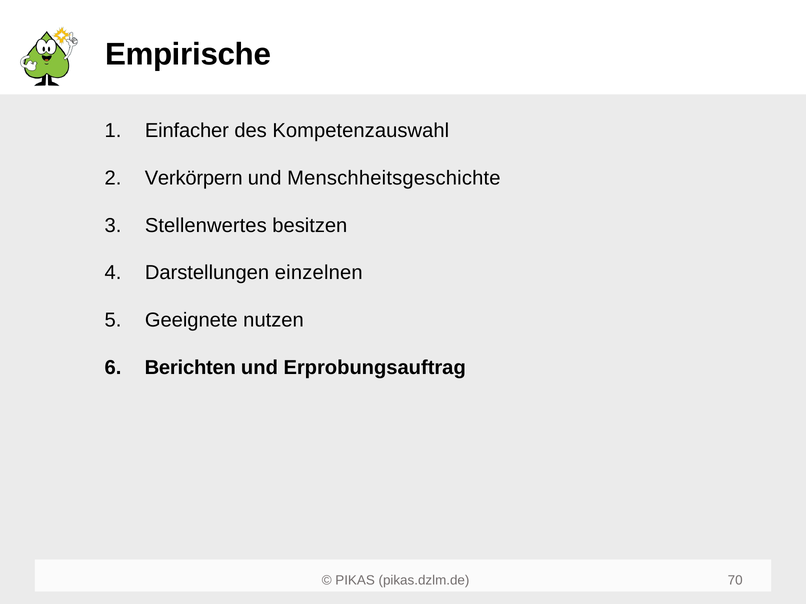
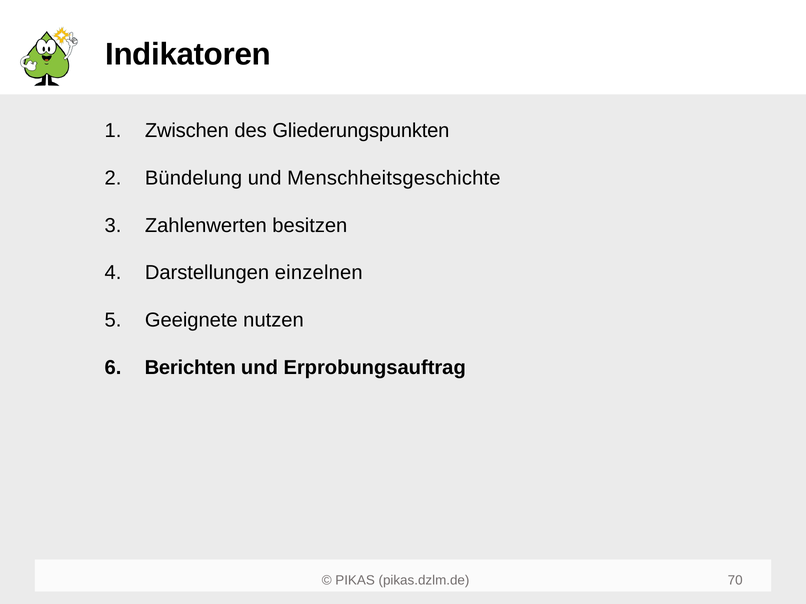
Empirische: Empirische -> Indikatoren
Einfacher: Einfacher -> Zwischen
Kompetenzauswahl: Kompetenzauswahl -> Gliederungspunkten
Verkörpern: Verkörpern -> Bündelung
Stellenwertes: Stellenwertes -> Zahlenwerten
